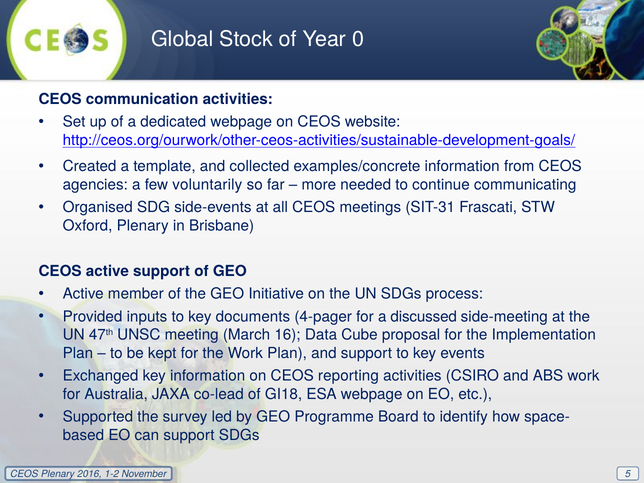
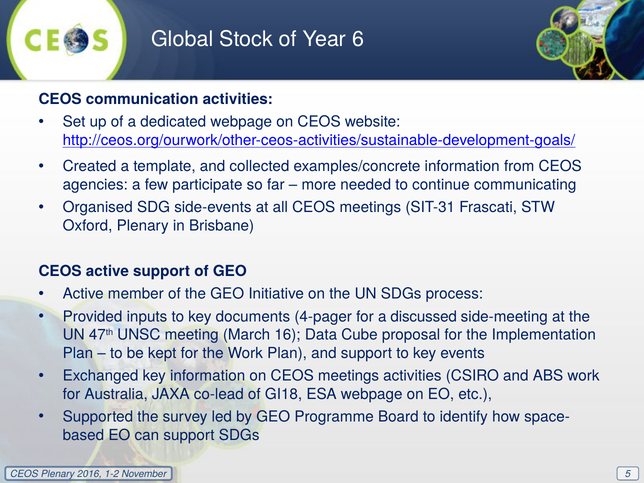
0: 0 -> 6
voluntarily: voluntarily -> participate
on CEOS reporting: reporting -> meetings
